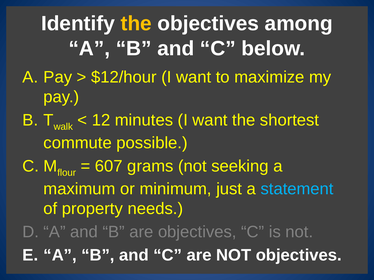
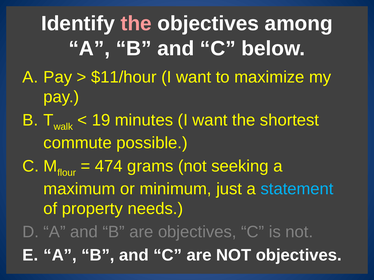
the at (136, 24) colour: yellow -> pink
$12/hour: $12/hour -> $11/hour
12: 12 -> 19
607: 607 -> 474
